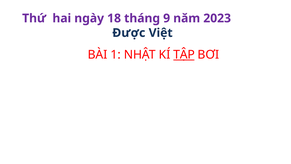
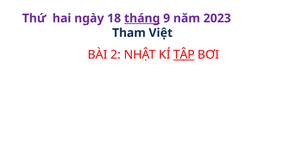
tháng underline: none -> present
Được: Được -> Tham
1: 1 -> 2
